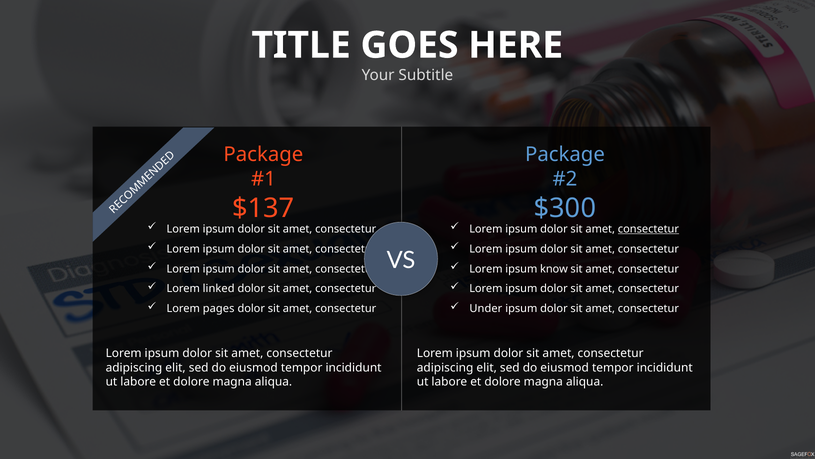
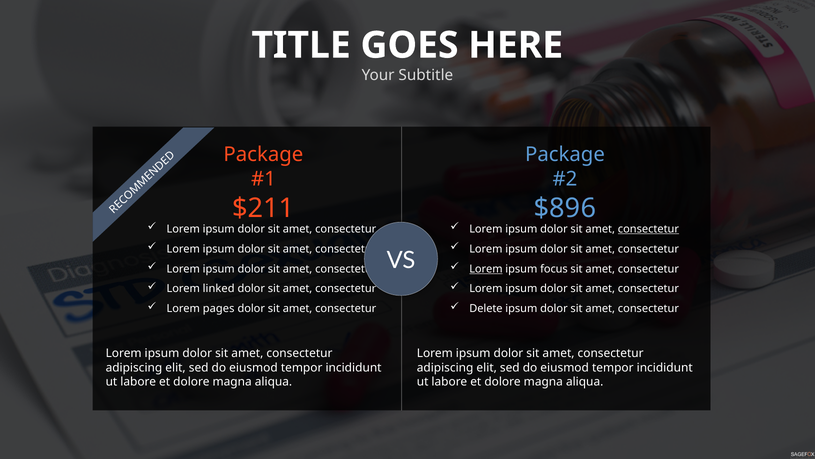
$137: $137 -> $211
$300: $300 -> $896
Lorem at (486, 269) underline: none -> present
know: know -> focus
Under: Under -> Delete
